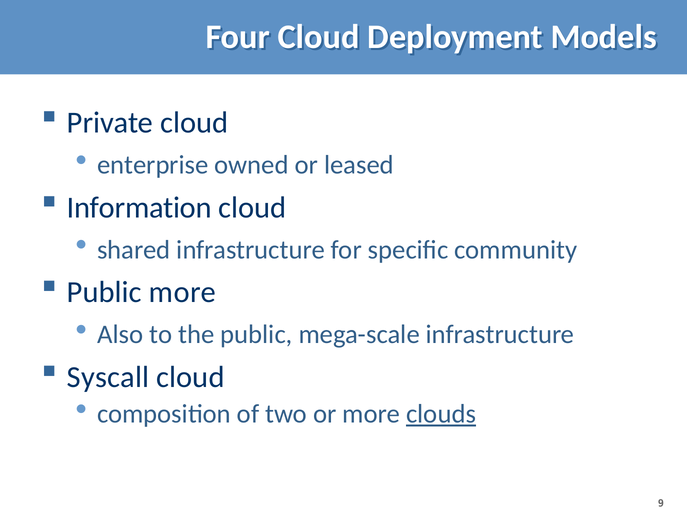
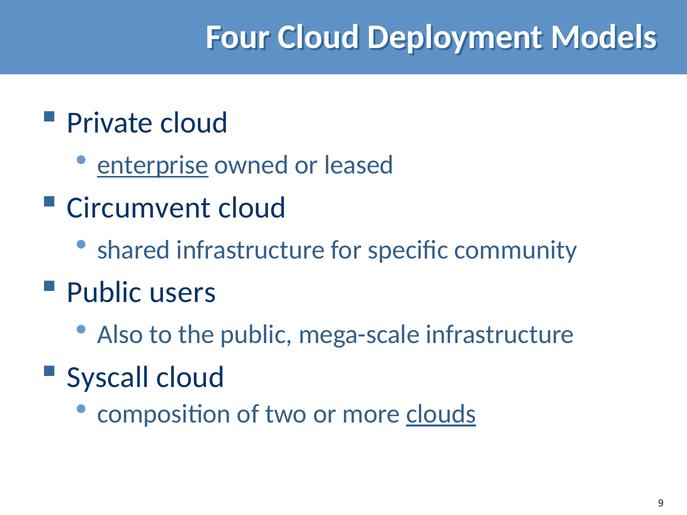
enterprise underline: none -> present
Information: Information -> Circumvent
Public more: more -> users
